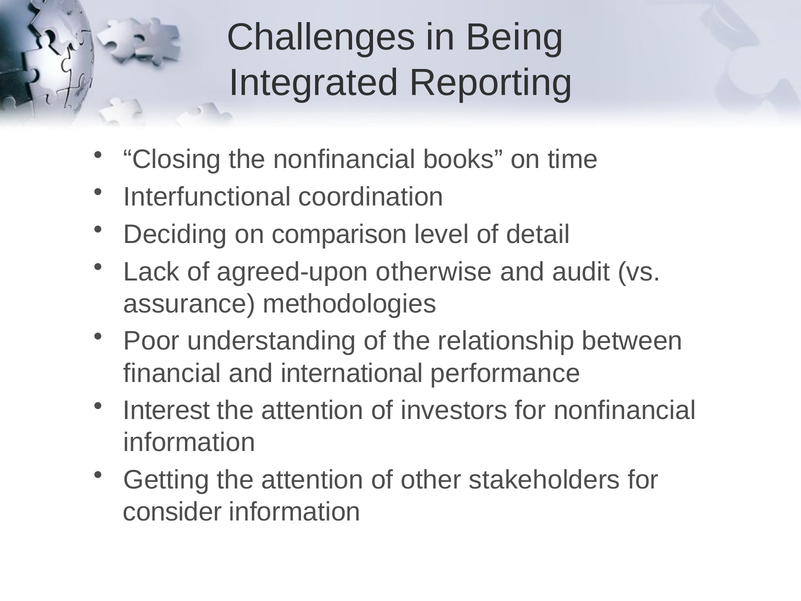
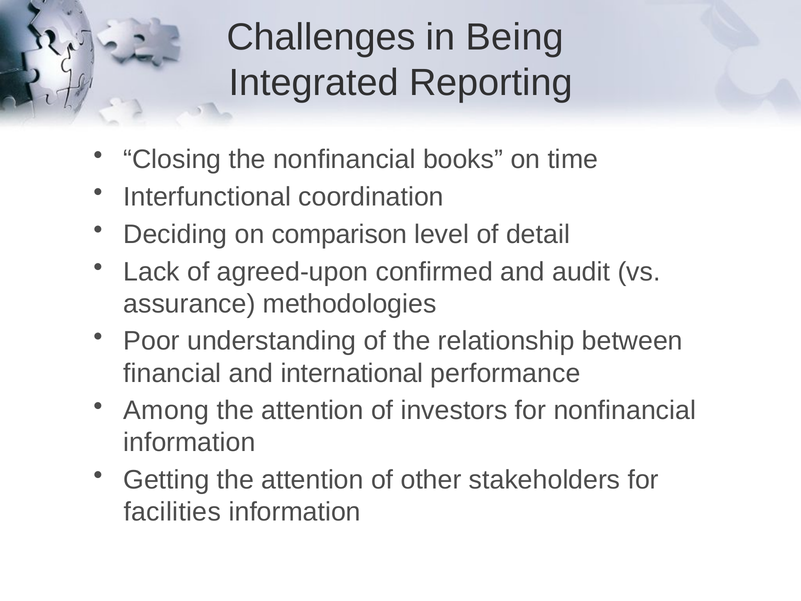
otherwise: otherwise -> confirmed
Interest: Interest -> Among
consider: consider -> facilities
